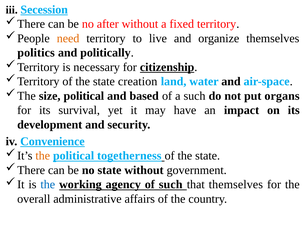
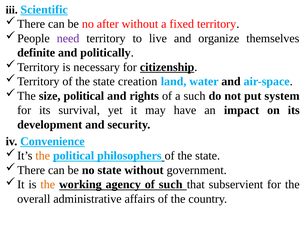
Secession: Secession -> Scientific
need colour: orange -> purple
politics: politics -> definite
based: based -> rights
organs: organs -> system
togetherness: togetherness -> philosophers
the at (48, 185) colour: blue -> orange
that themselves: themselves -> subservient
